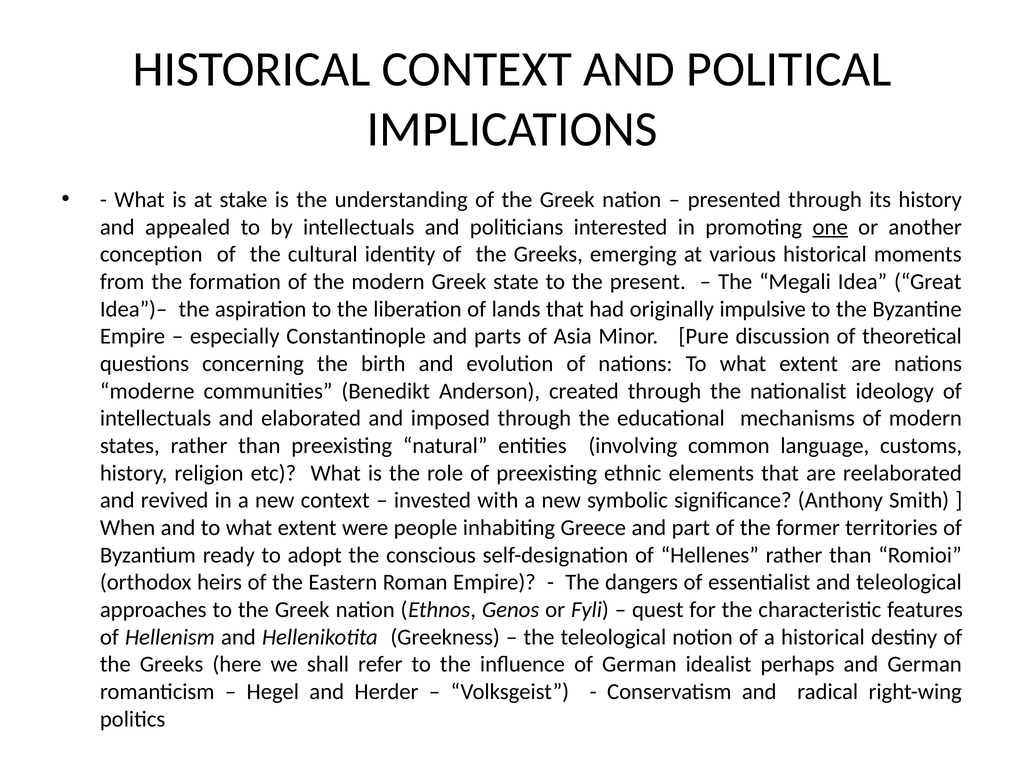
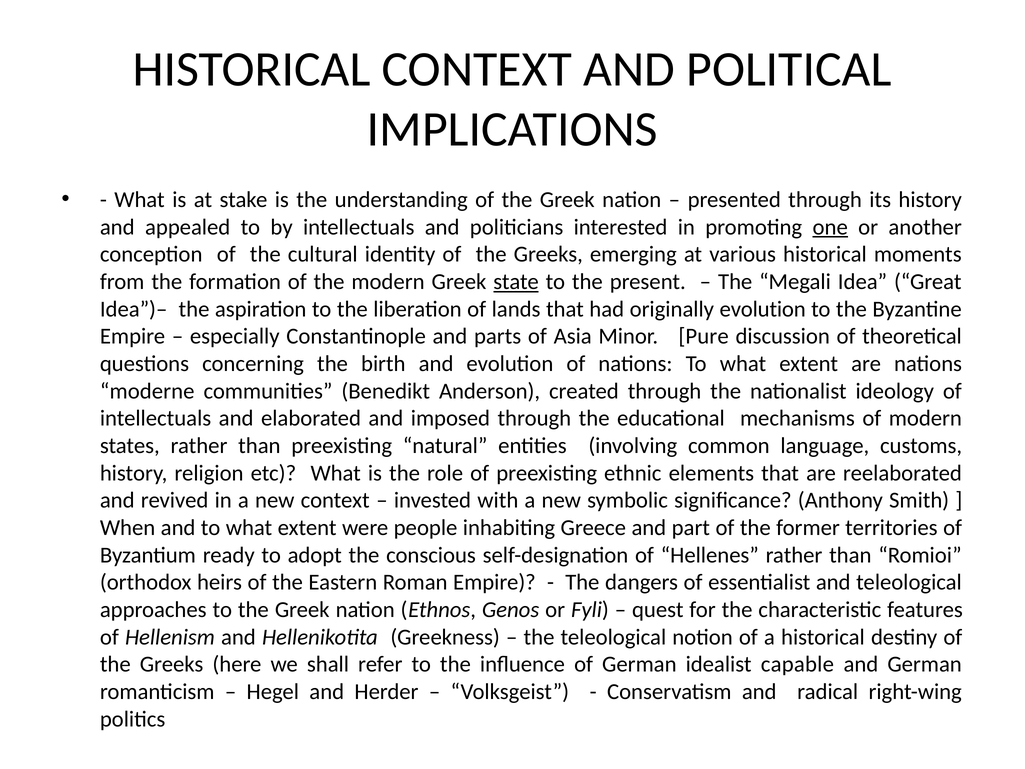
state underline: none -> present
originally impulsive: impulsive -> evolution
perhaps: perhaps -> capable
